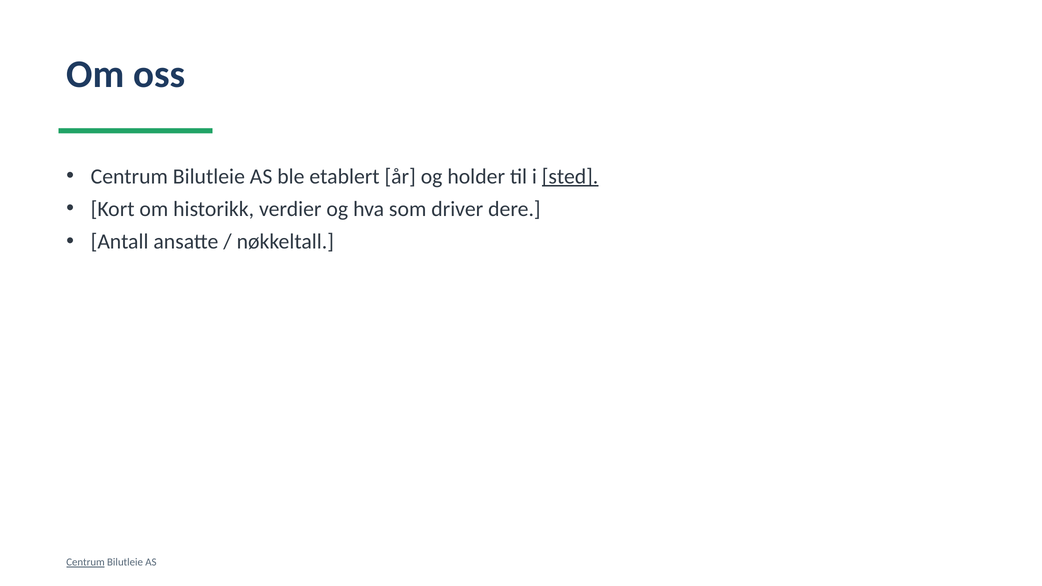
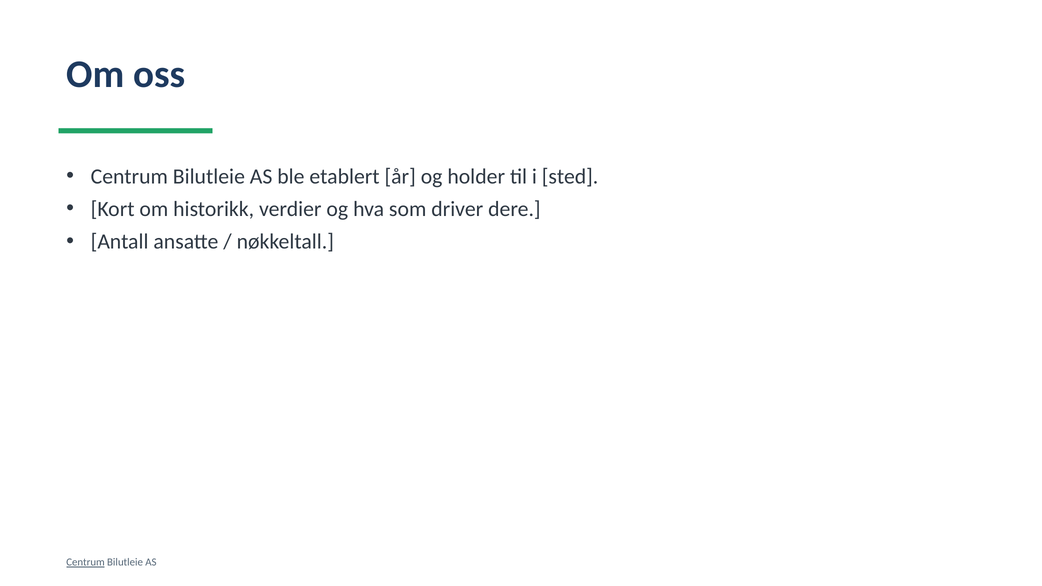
sted underline: present -> none
